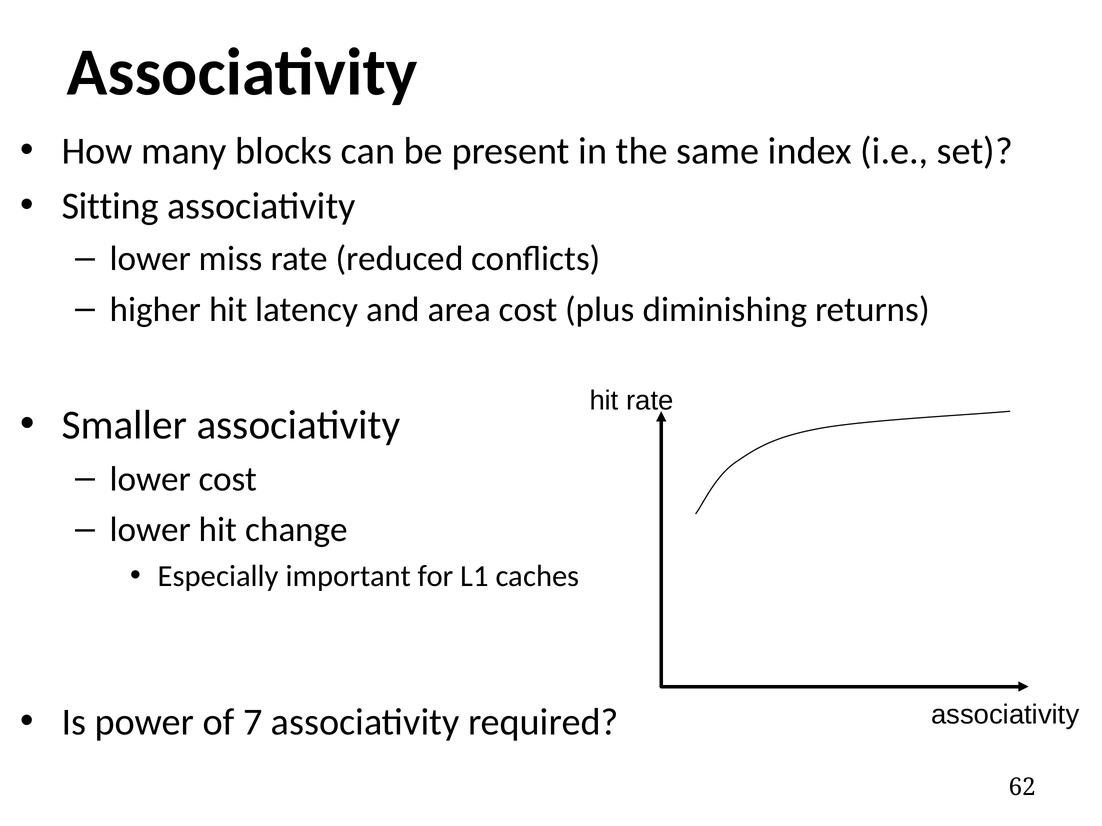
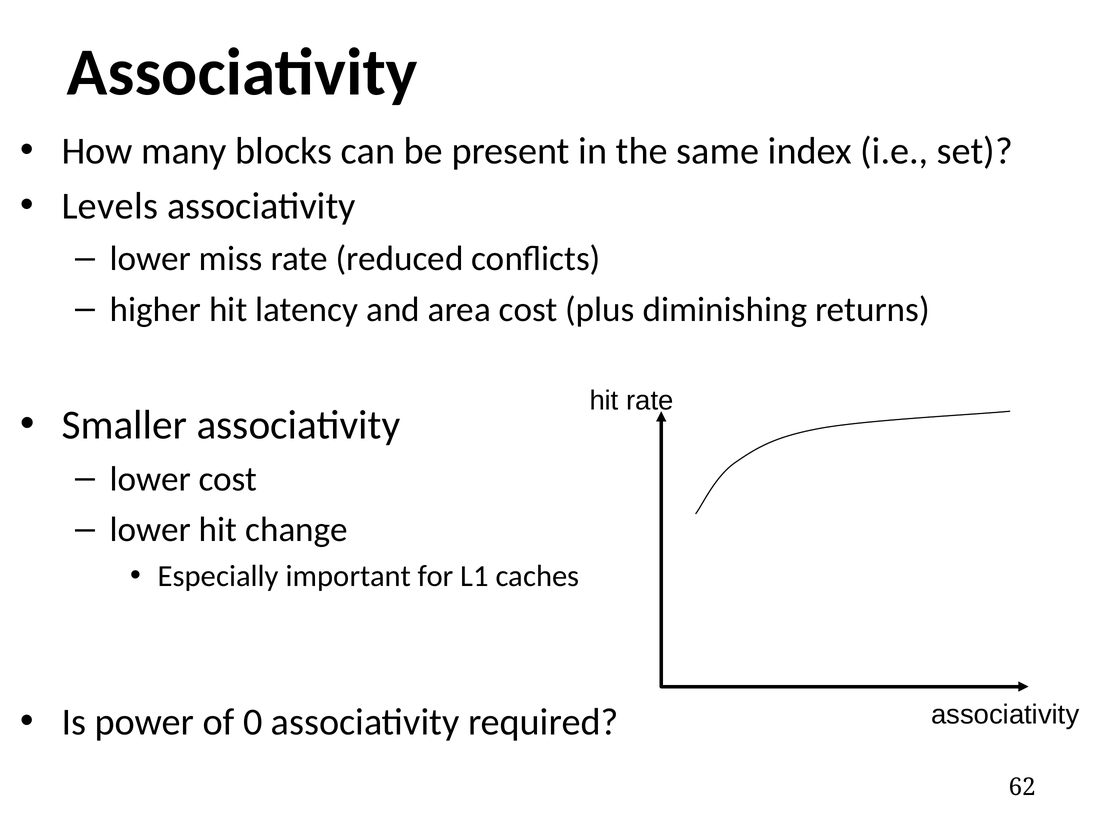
Sitting: Sitting -> Levels
7: 7 -> 0
